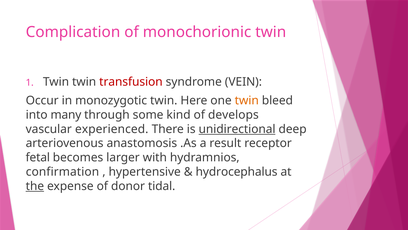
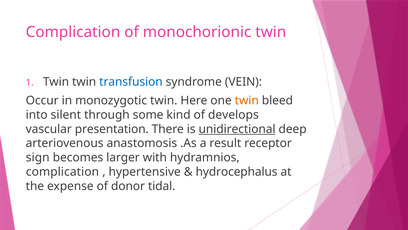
transfusion colour: red -> blue
many: many -> silent
experienced: experienced -> presentation
fetal: fetal -> sign
confirmation at (62, 172): confirmation -> complication
the underline: present -> none
